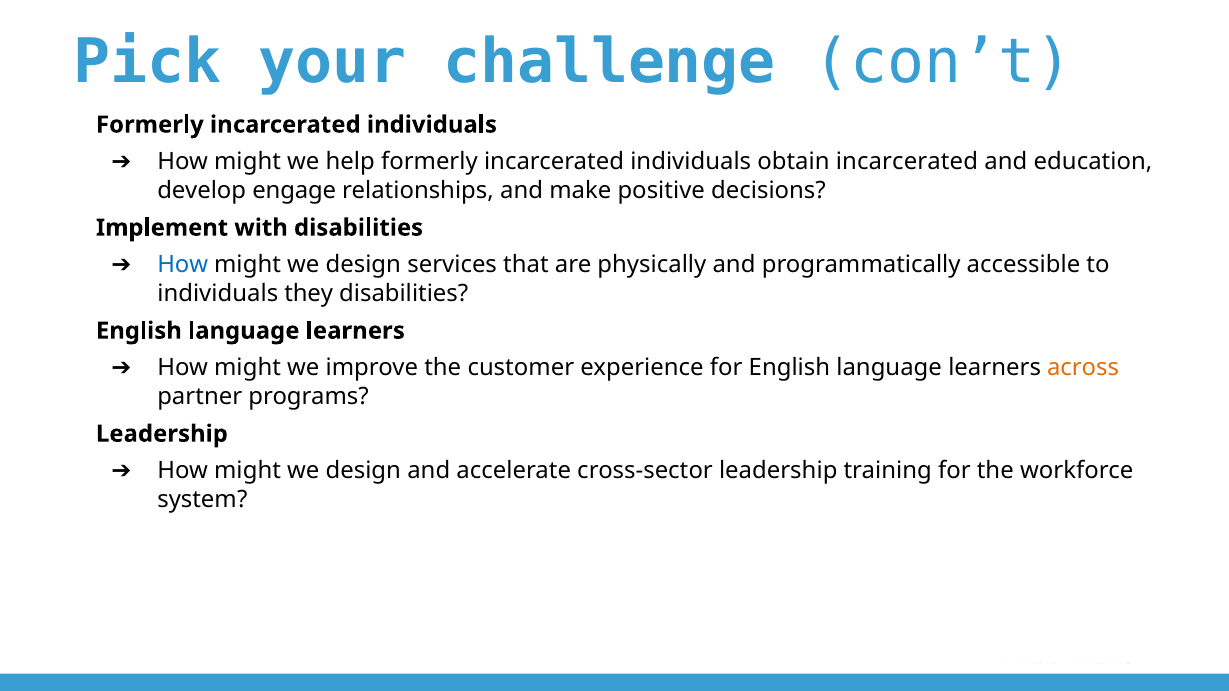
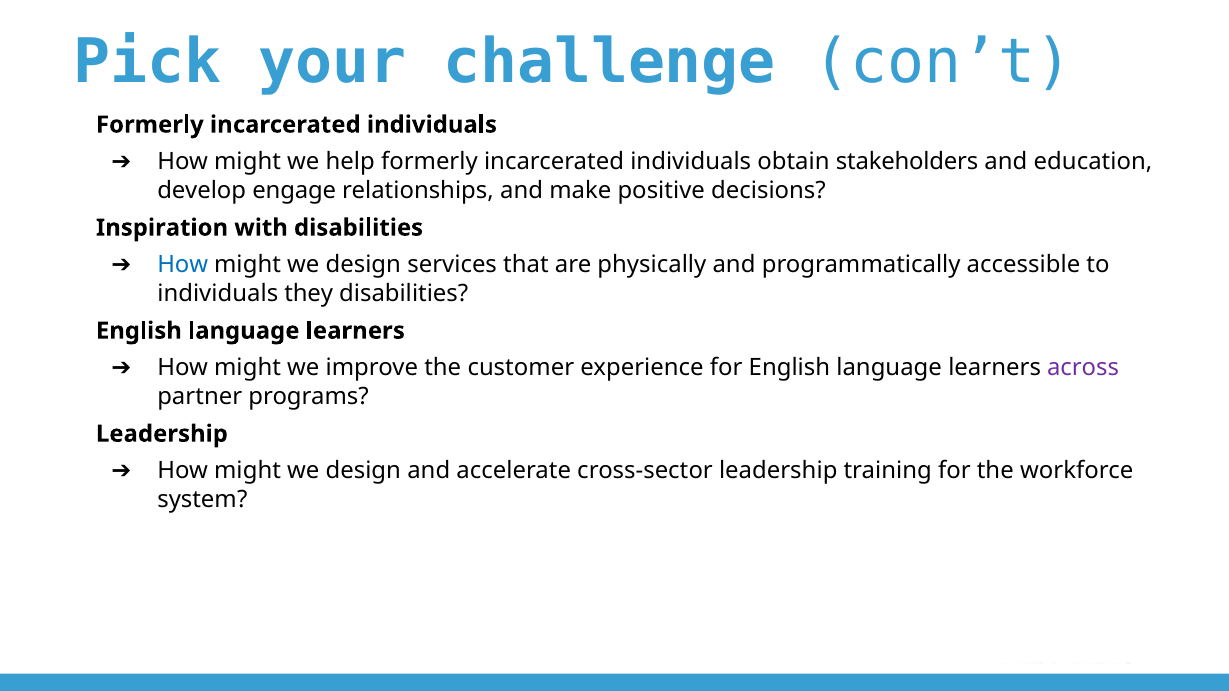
obtain incarcerated: incarcerated -> stakeholders
Implement: Implement -> Inspiration
across colour: orange -> purple
